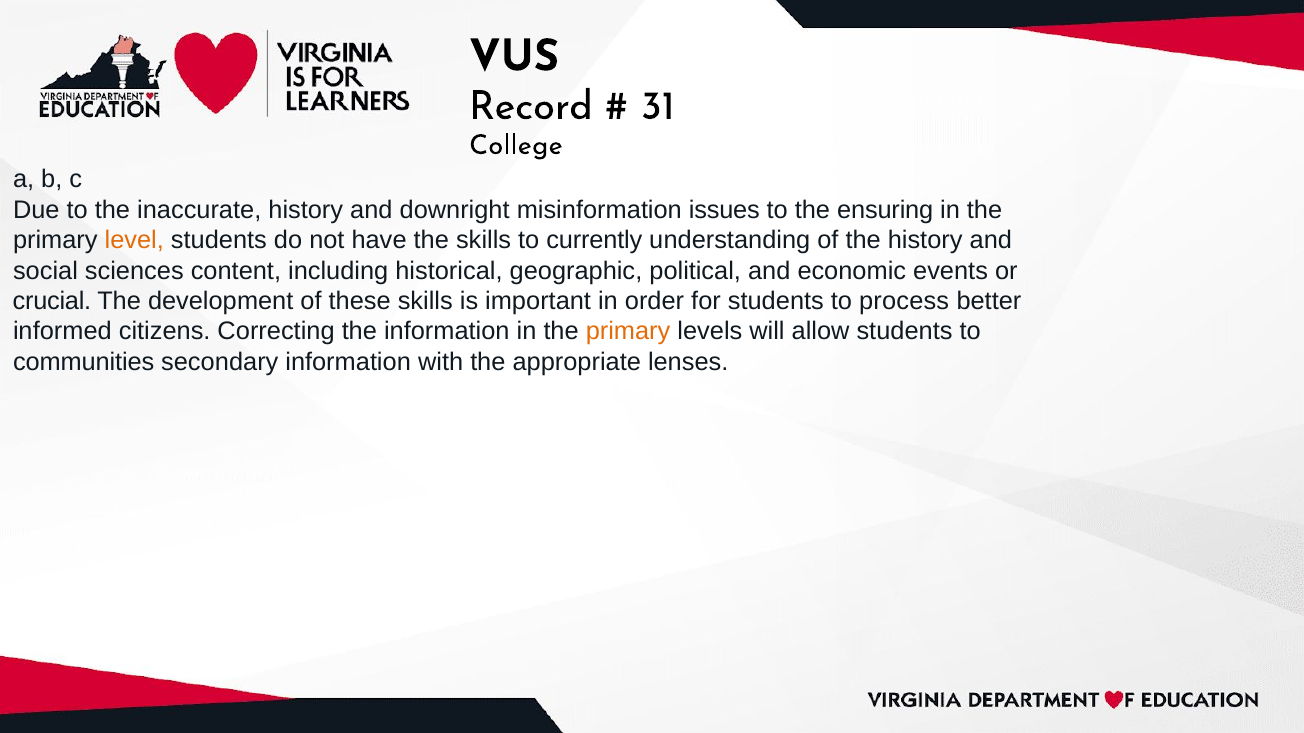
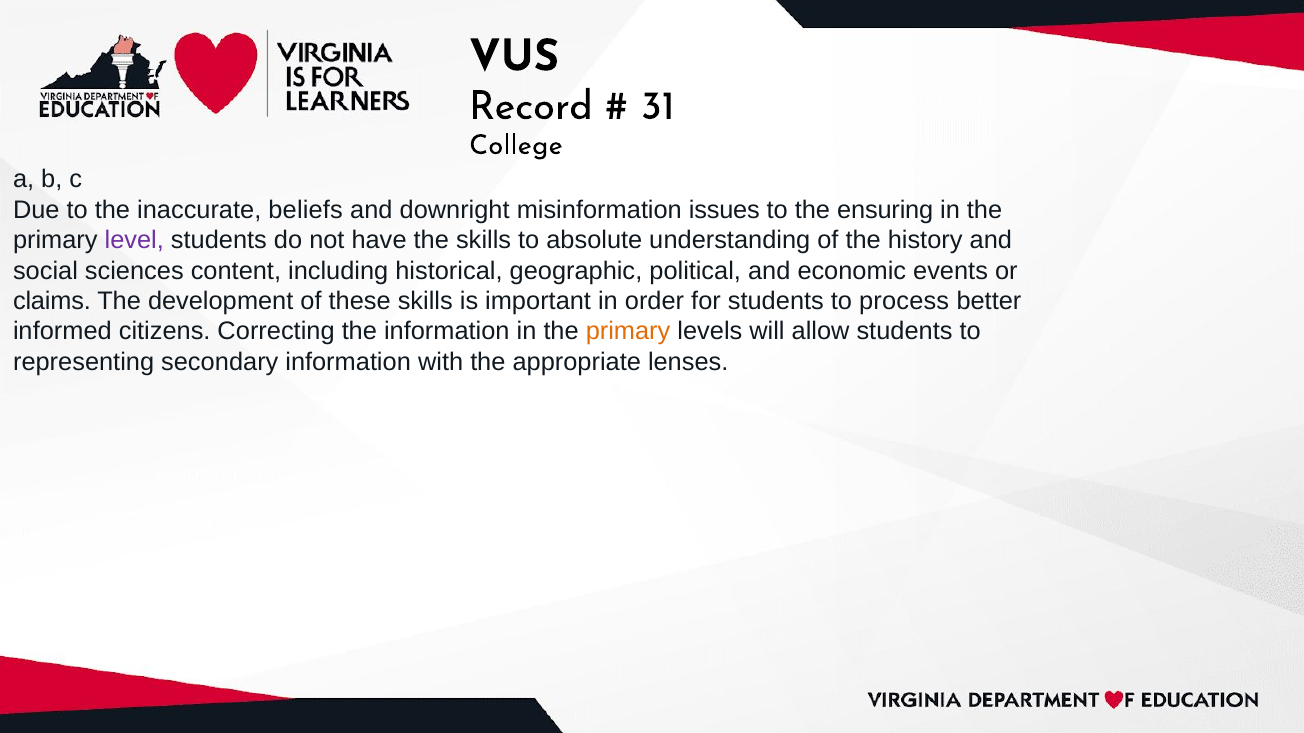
inaccurate history: history -> beliefs
level colour: orange -> purple
currently: currently -> absolute
crucial: crucial -> claims
communities: communities -> representing
